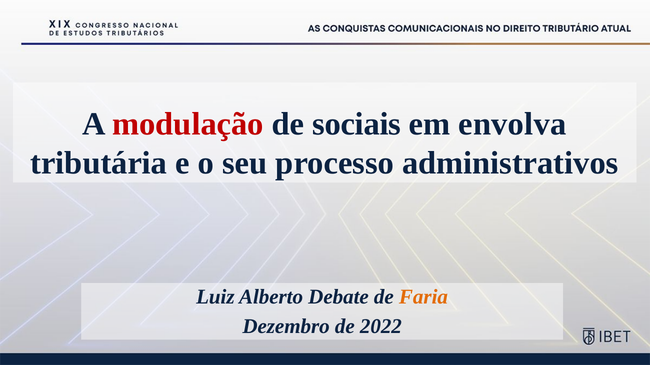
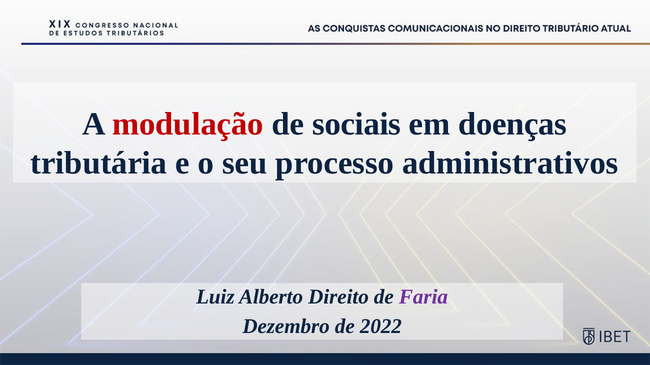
envolva: envolva -> doenças
Debate: Debate -> Direito
Faria colour: orange -> purple
